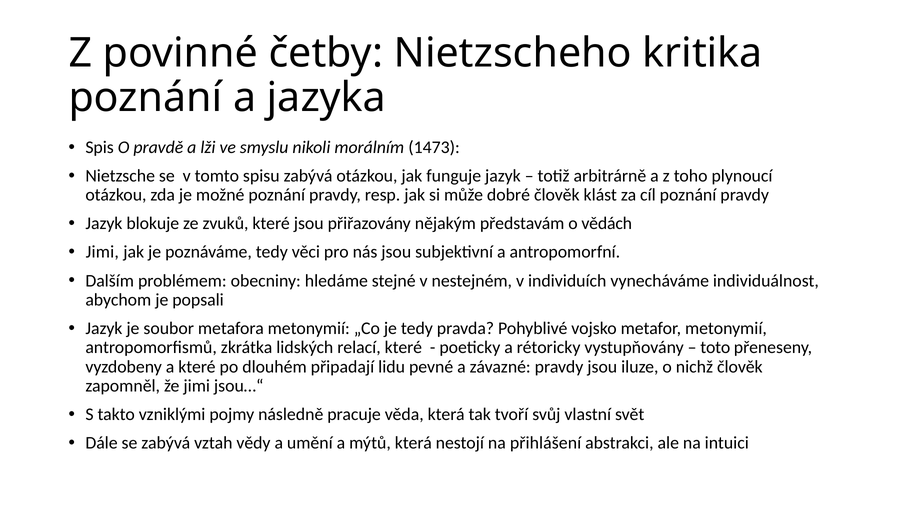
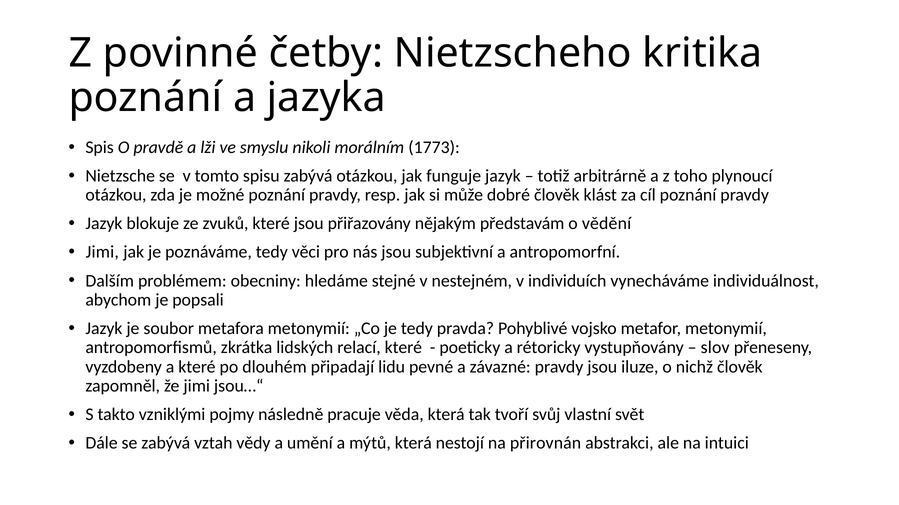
1473: 1473 -> 1773
vědách: vědách -> vědění
toto: toto -> slov
přihlášení: přihlášení -> přirovnán
